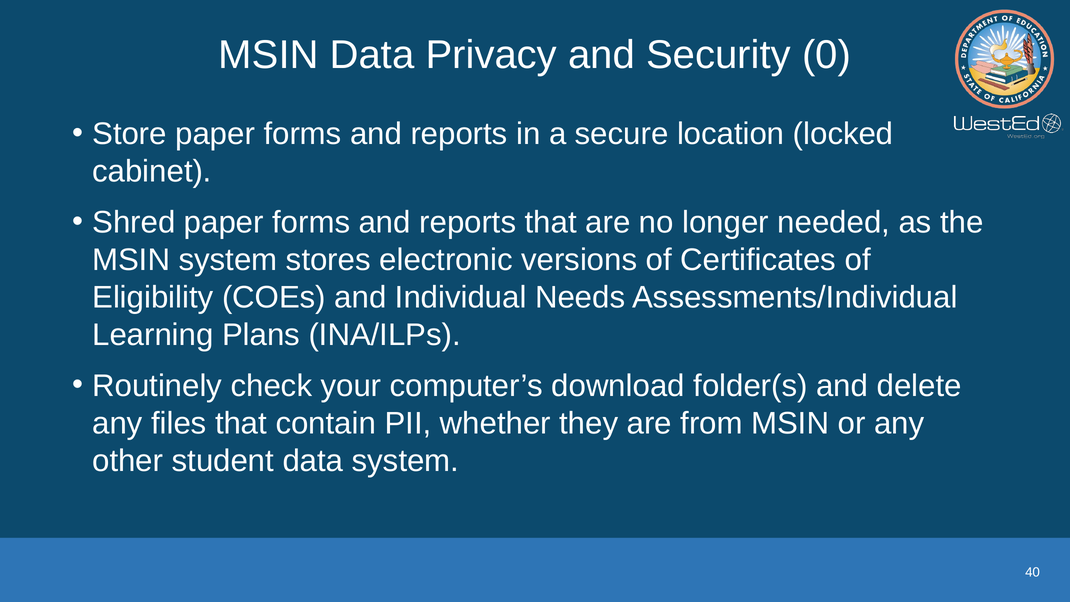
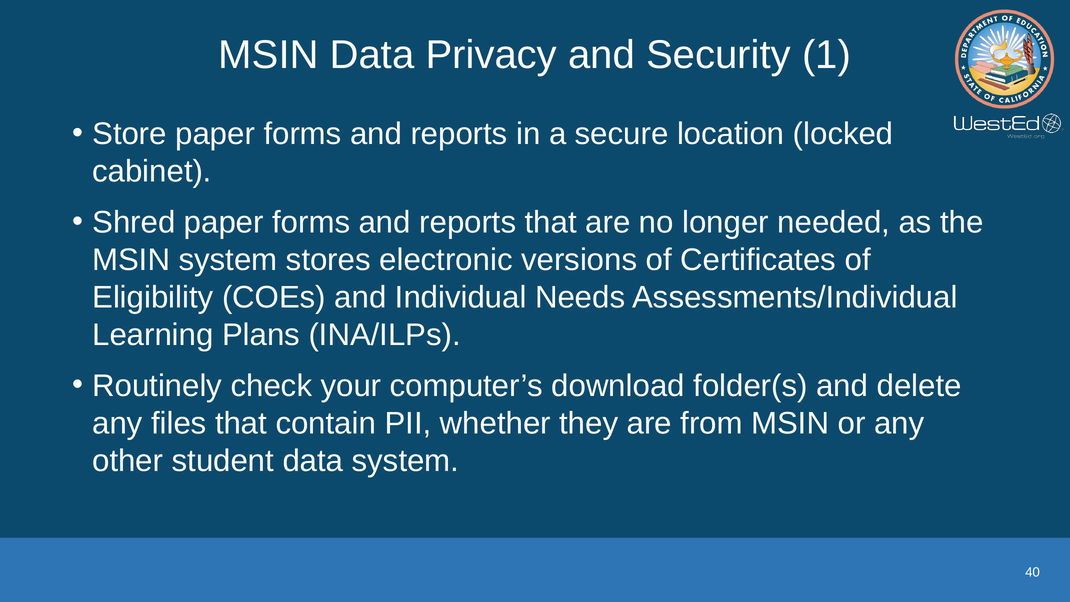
0: 0 -> 1
